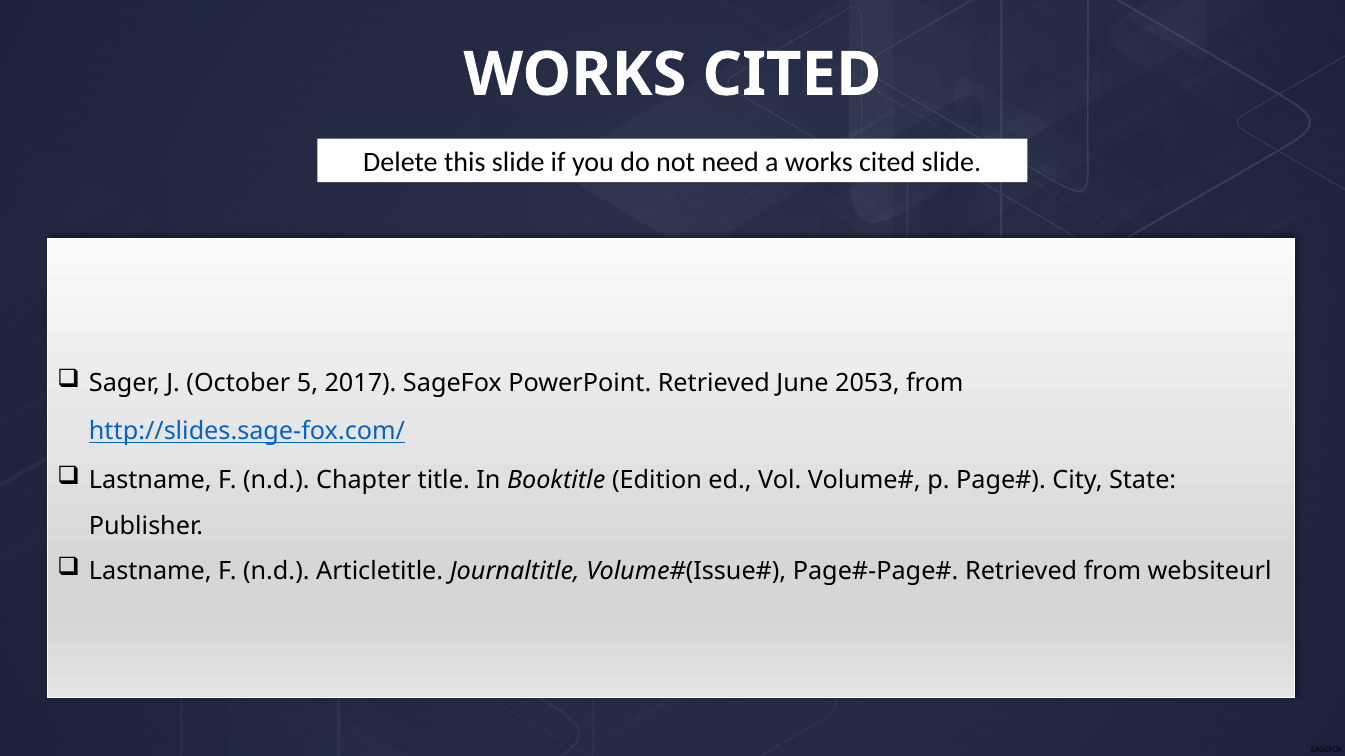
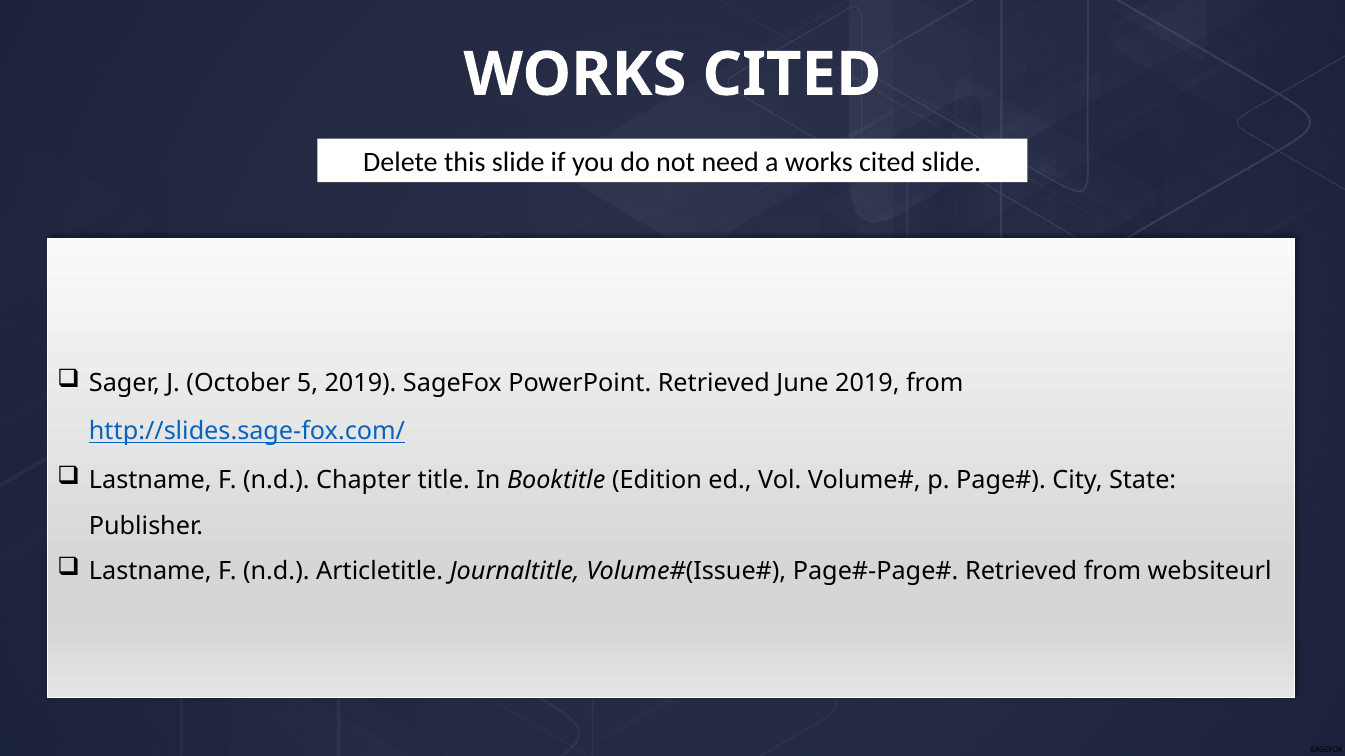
5 2017: 2017 -> 2019
June 2053: 2053 -> 2019
